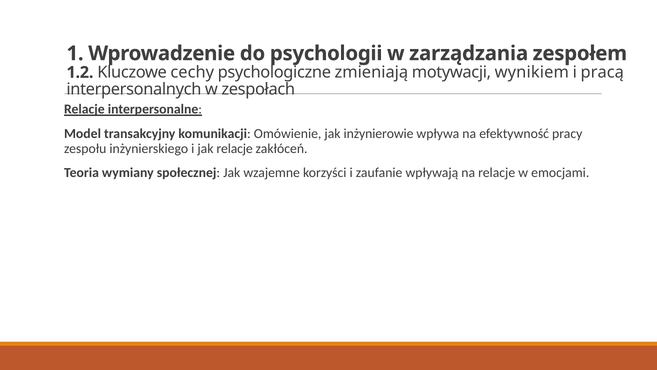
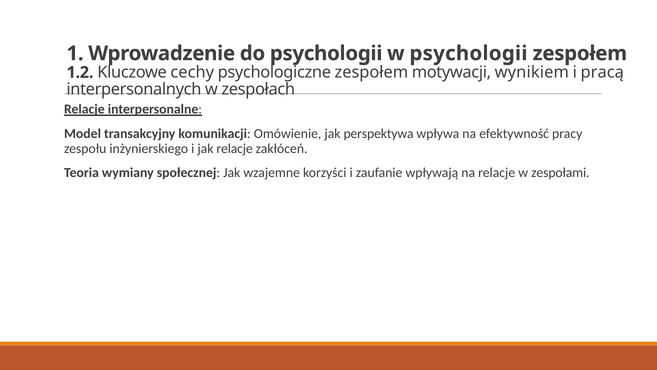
w zarządzania: zarządzania -> psychologii
psychologiczne zmieniają: zmieniają -> zespołem
inżynierowie: inżynierowie -> perspektywa
emocjami: emocjami -> zespołami
